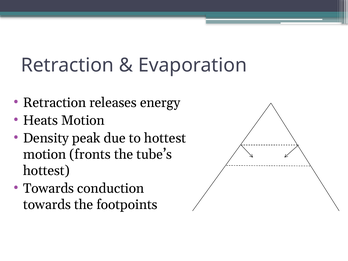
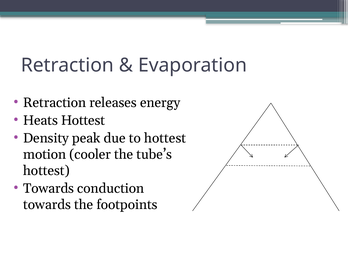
Heats Motion: Motion -> Hottest
fronts: fronts -> cooler
